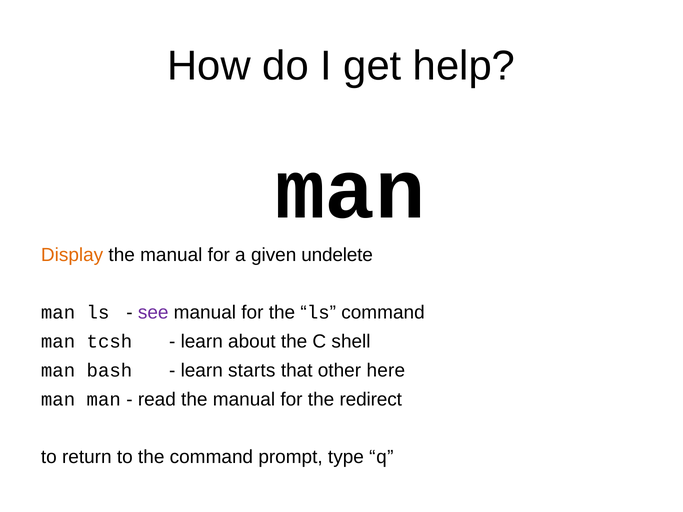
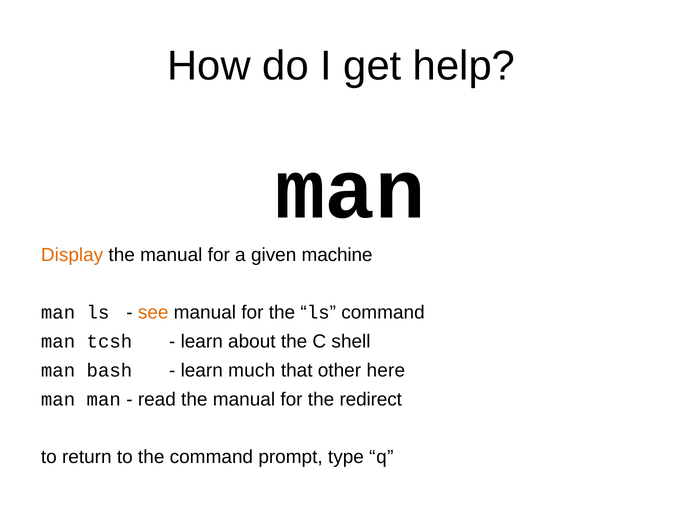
undelete: undelete -> machine
see colour: purple -> orange
starts: starts -> much
